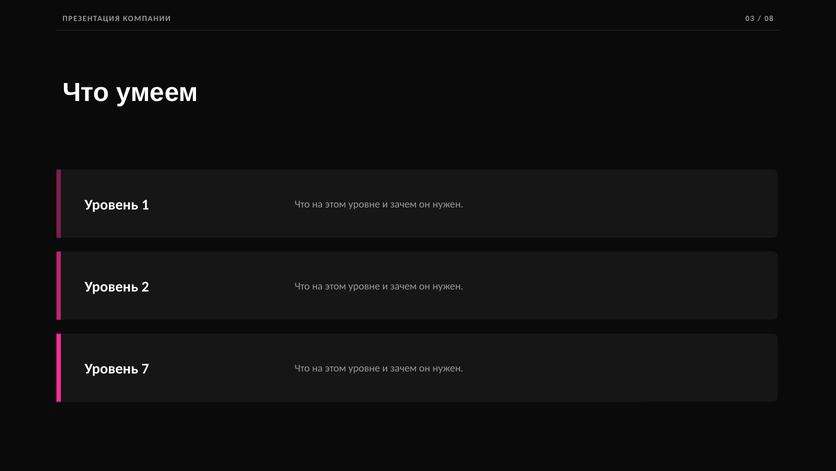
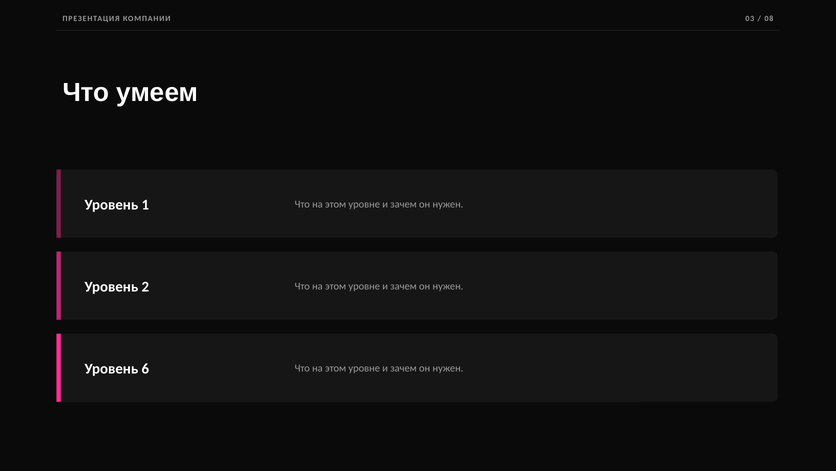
7: 7 -> 6
